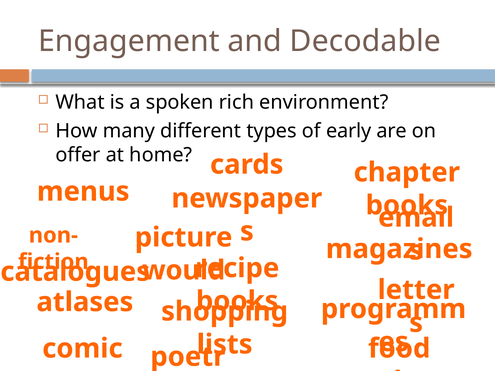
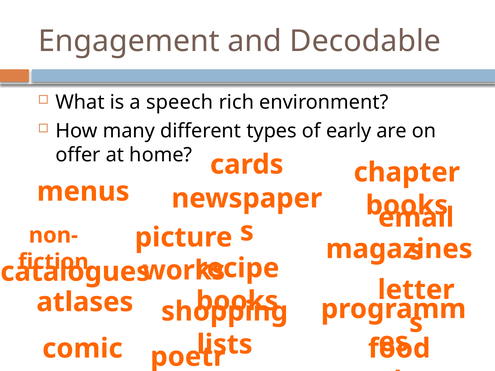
spoken: spoken -> speech
would: would -> works
